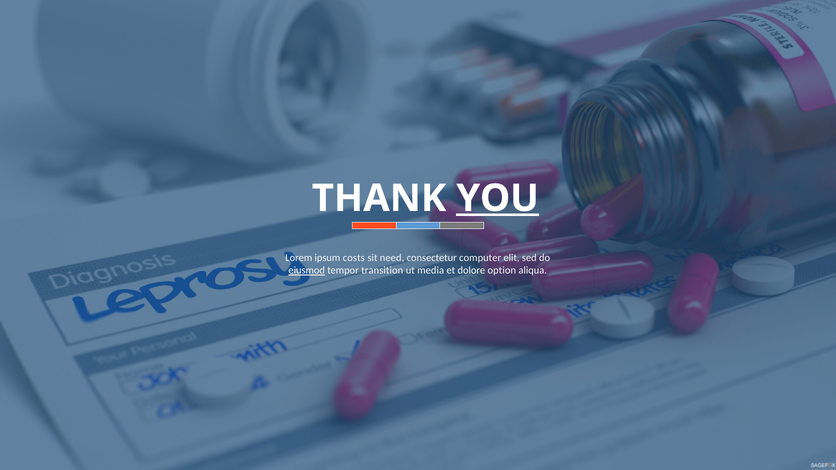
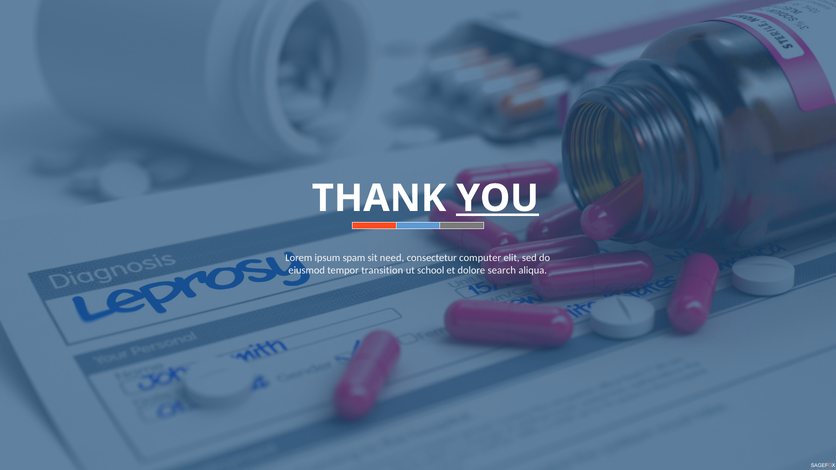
costs: costs -> spam
eiusmod underline: present -> none
media: media -> school
option: option -> search
